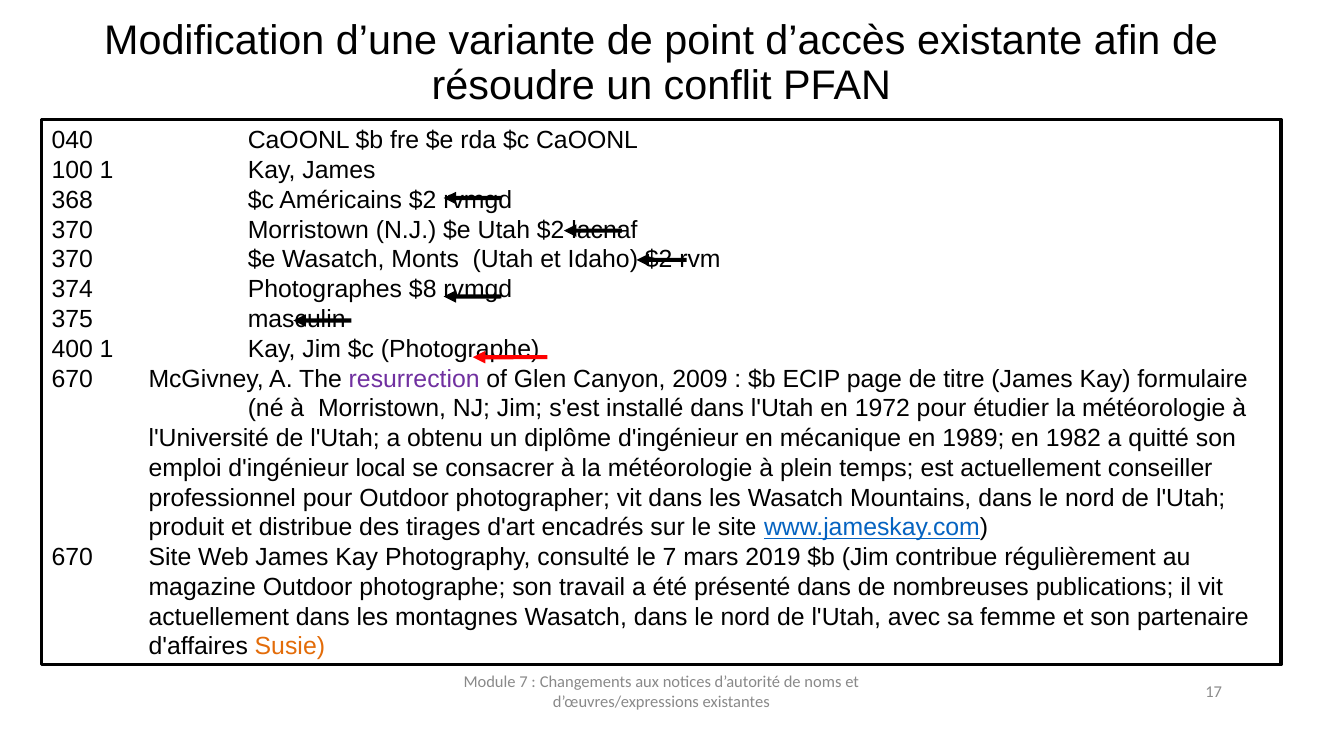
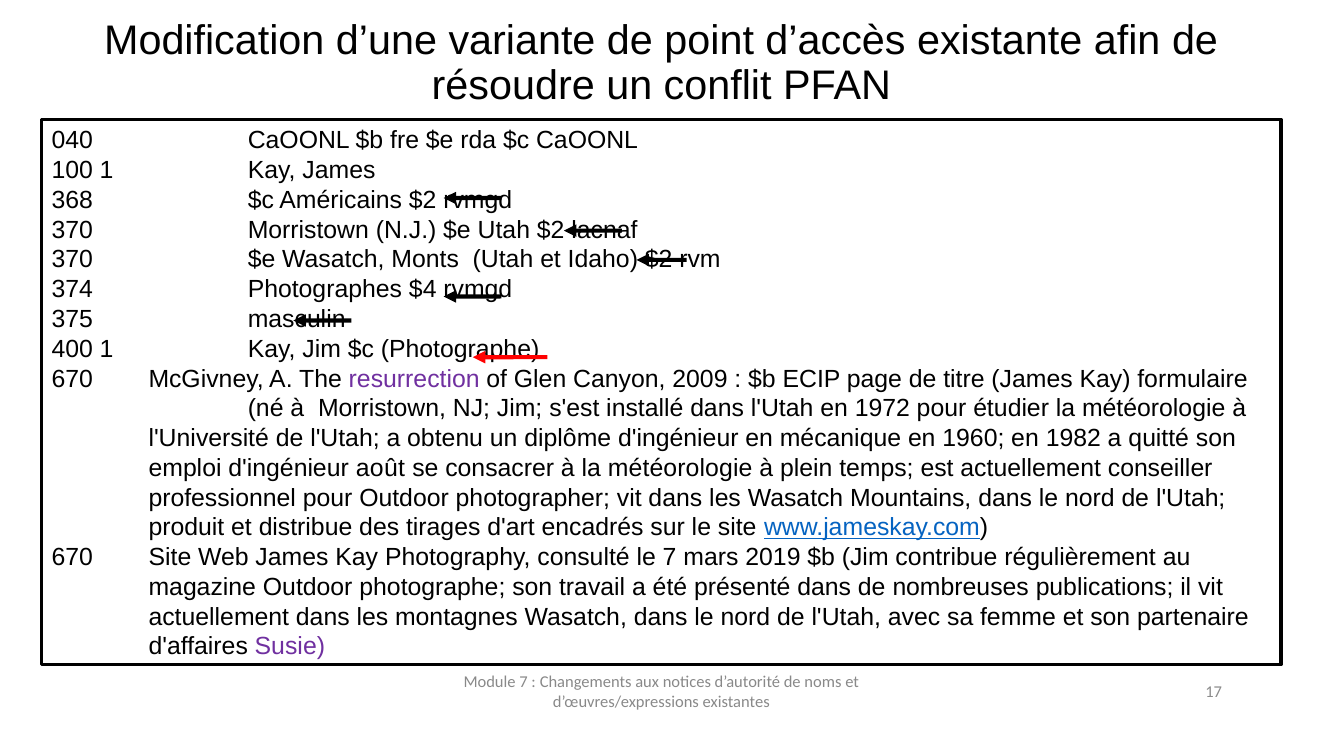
$8: $8 -> $4
1989: 1989 -> 1960
local: local -> août
Susie colour: orange -> purple
